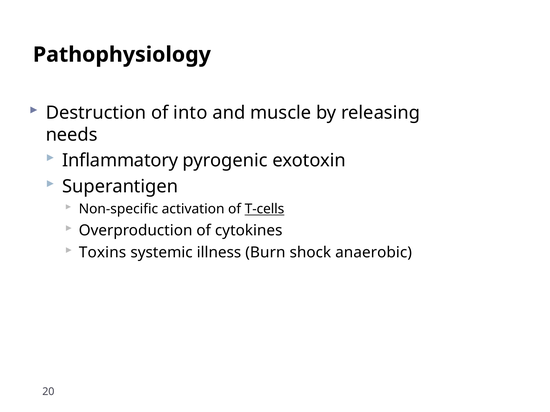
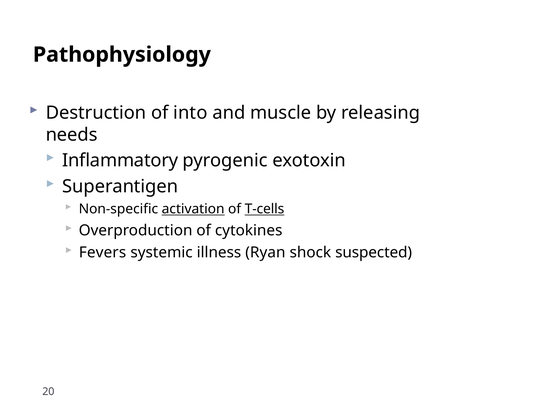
activation underline: none -> present
Toxins: Toxins -> Fevers
Burn: Burn -> Ryan
anaerobic: anaerobic -> suspected
